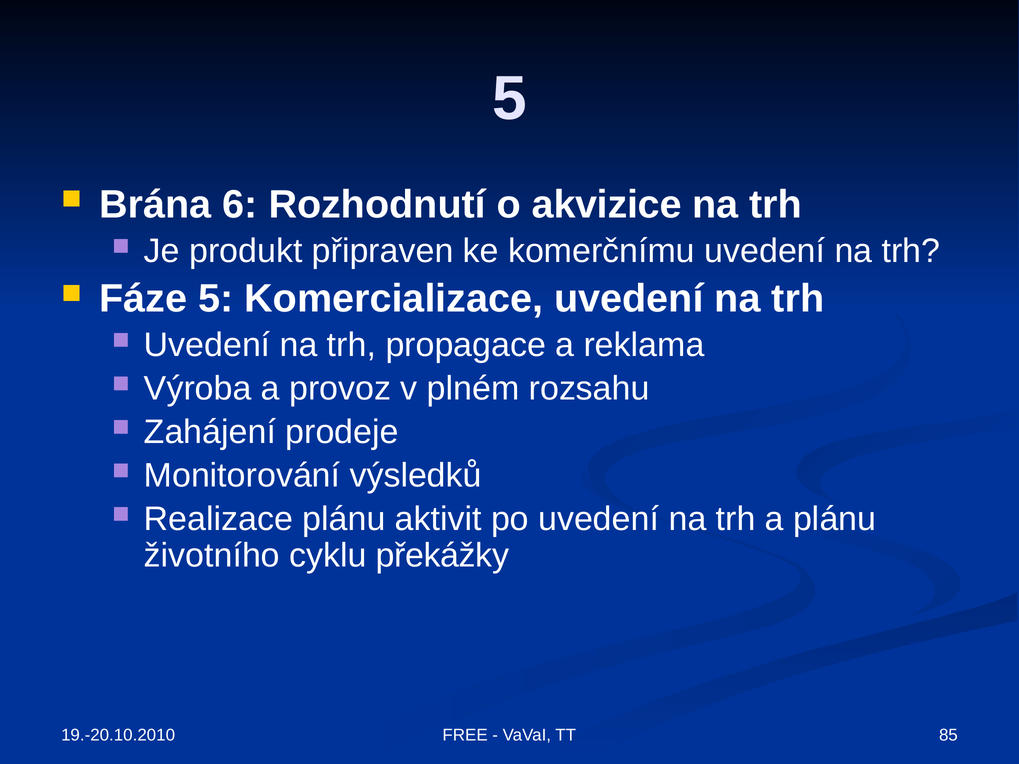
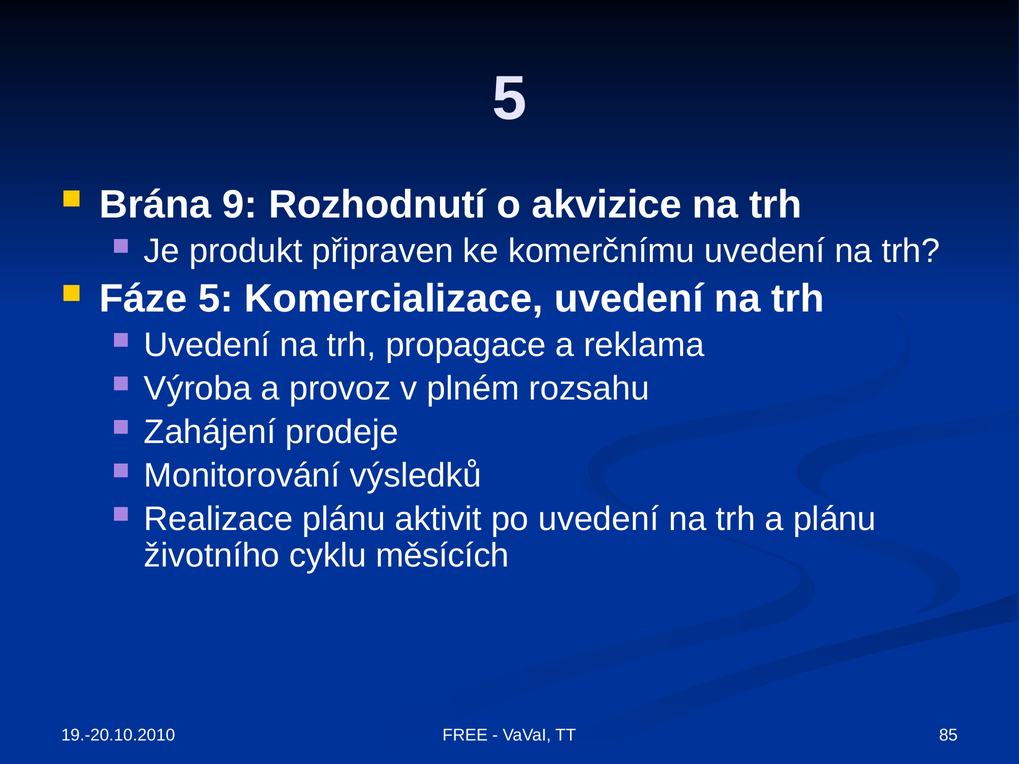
6: 6 -> 9
překážky: překážky -> měsících
